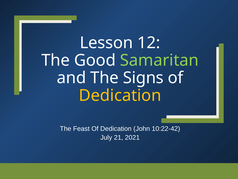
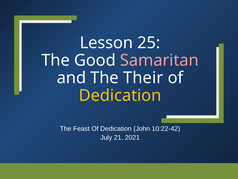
12: 12 -> 25
Samaritan colour: light green -> pink
Signs: Signs -> Their
